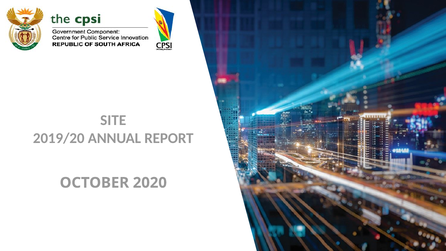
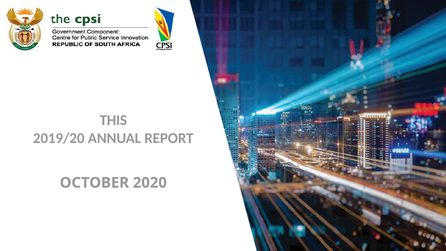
SITE: SITE -> THIS
